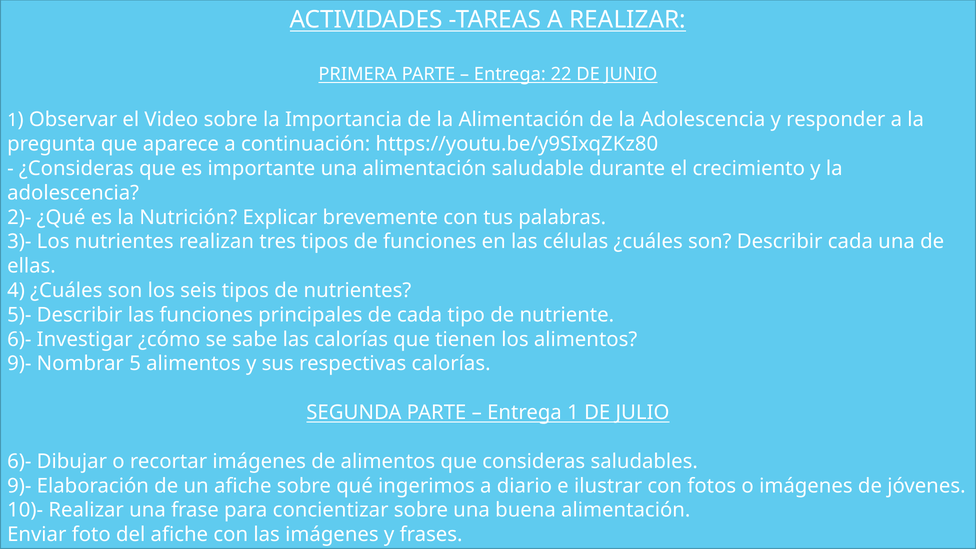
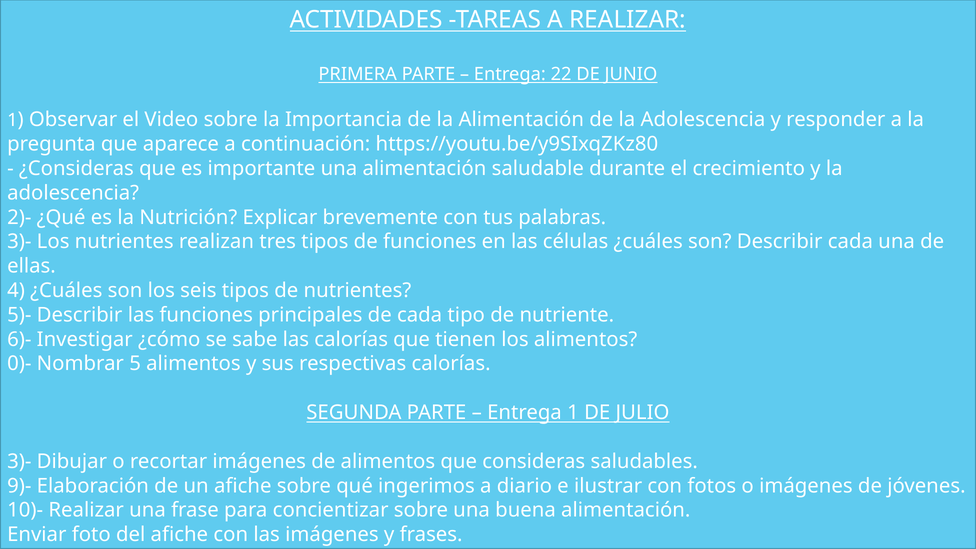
9)- at (19, 364): 9)- -> 0)-
6)- at (19, 461): 6)- -> 3)-
